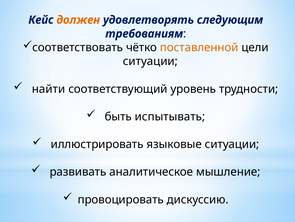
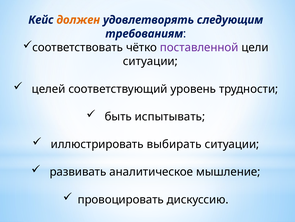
поставленной colour: orange -> purple
найти: найти -> целей
языковые: языковые -> выбирать
